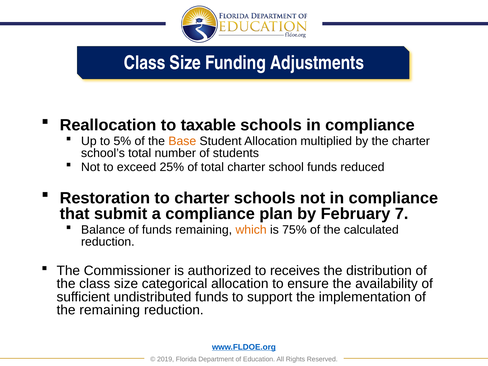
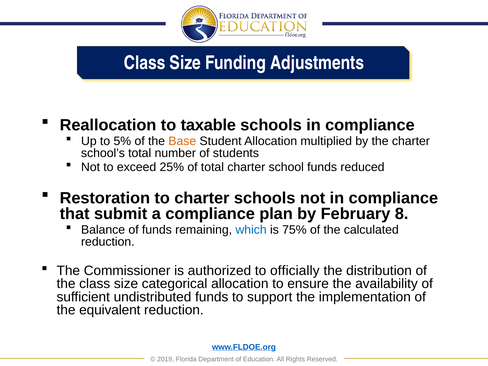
7: 7 -> 8
which colour: orange -> blue
receives: receives -> officially
the remaining: remaining -> equivalent
